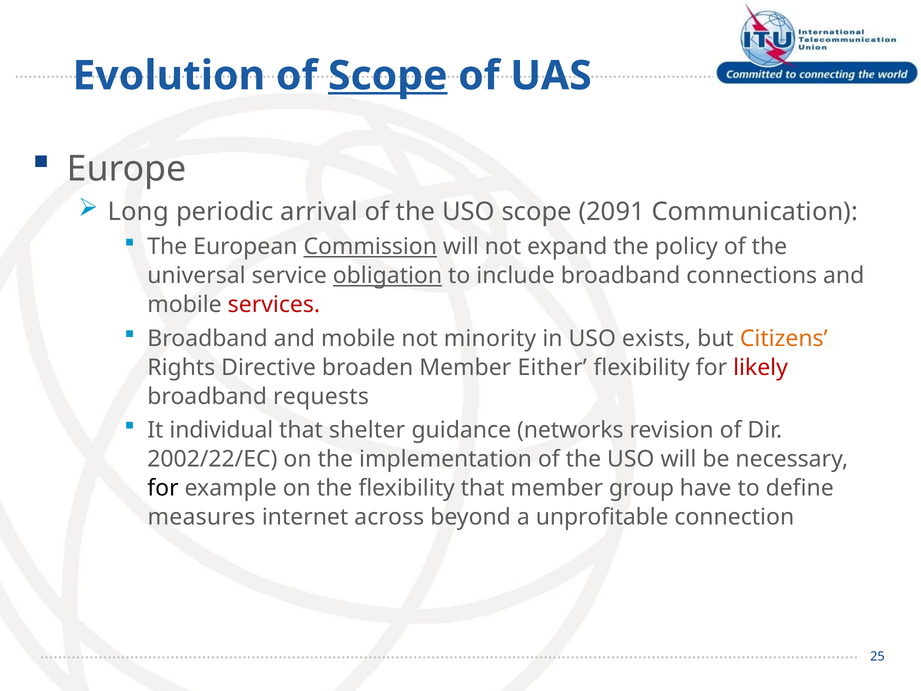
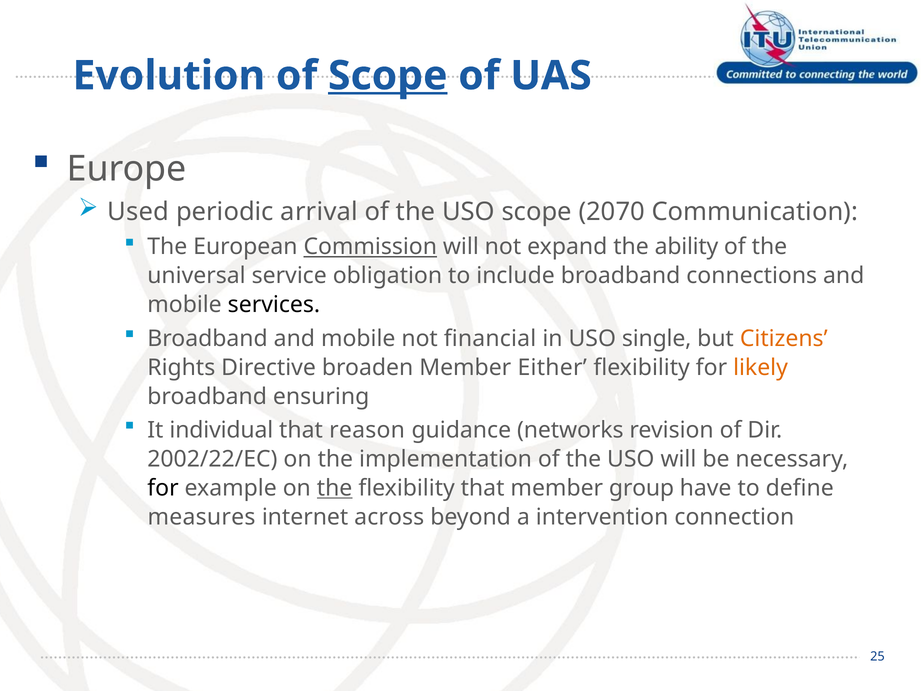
Long: Long -> Used
2091: 2091 -> 2070
policy: policy -> ability
obligation underline: present -> none
services colour: red -> black
minority: minority -> financial
exists: exists -> single
likely colour: red -> orange
requests: requests -> ensuring
shelter: shelter -> reason
the at (335, 488) underline: none -> present
unprofitable: unprofitable -> intervention
